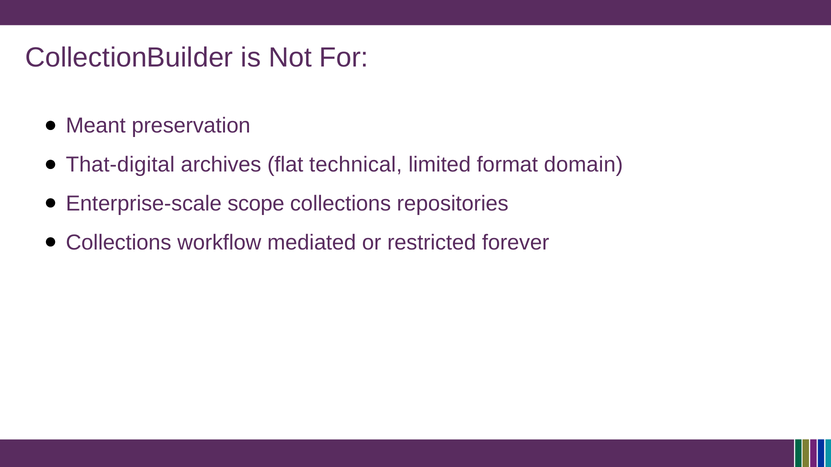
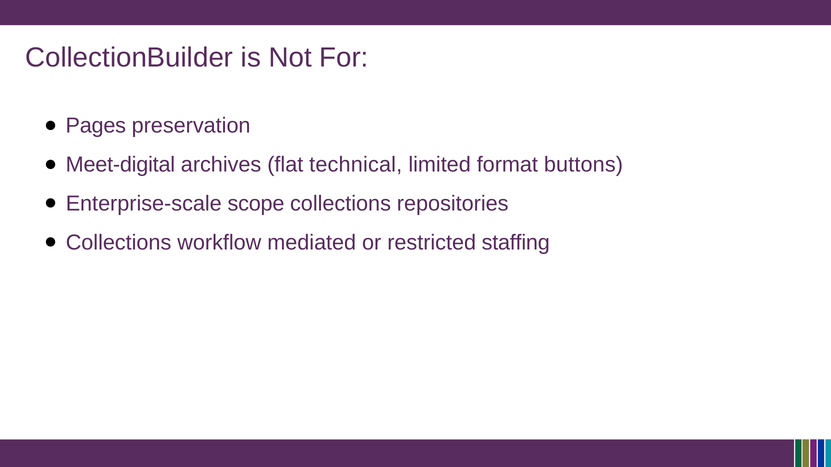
Meant: Meant -> Pages
That-digital: That-digital -> Meet-digital
domain: domain -> buttons
forever: forever -> staffing
